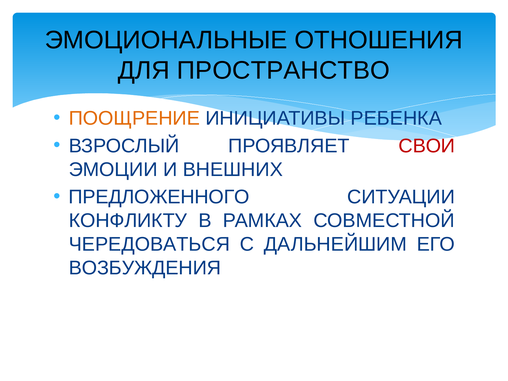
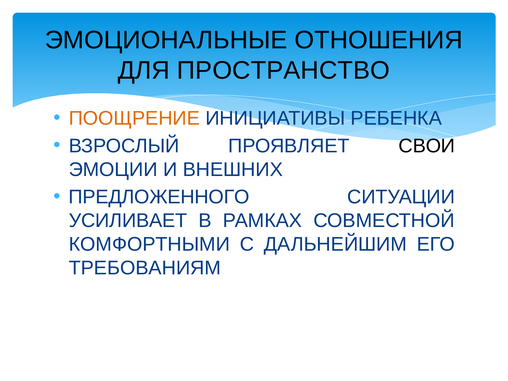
СВОИ colour: red -> black
КОНФЛИКТУ: КОНФЛИКТУ -> УСИЛИВАЕТ
ЧЕРЕДОВАТЬСЯ: ЧЕРЕДОВАТЬСЯ -> КОМФОРТНЫМИ
ВОЗБУЖДЕНИЯ: ВОЗБУЖДЕНИЯ -> ТРЕБОВАНИЯМ
